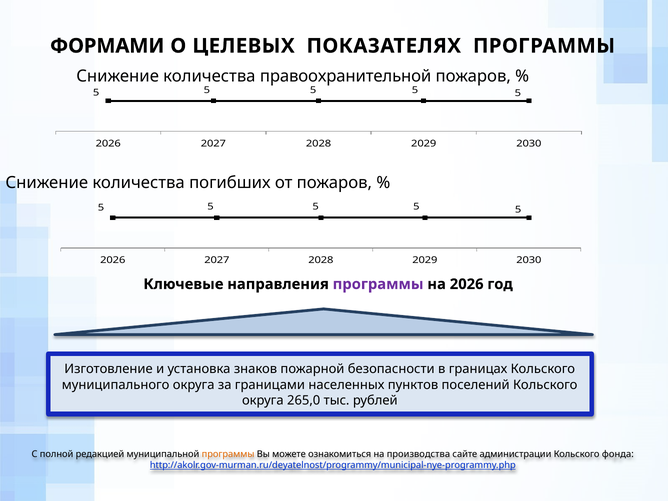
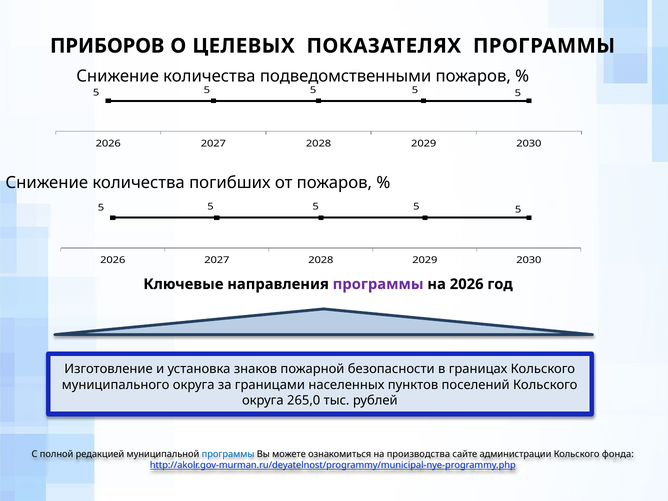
ФОРМАМИ: ФОРМАМИ -> ПРИБОРОВ
правоохранительной: правоохранительной -> подведомственными
программы at (228, 454) colour: orange -> blue
